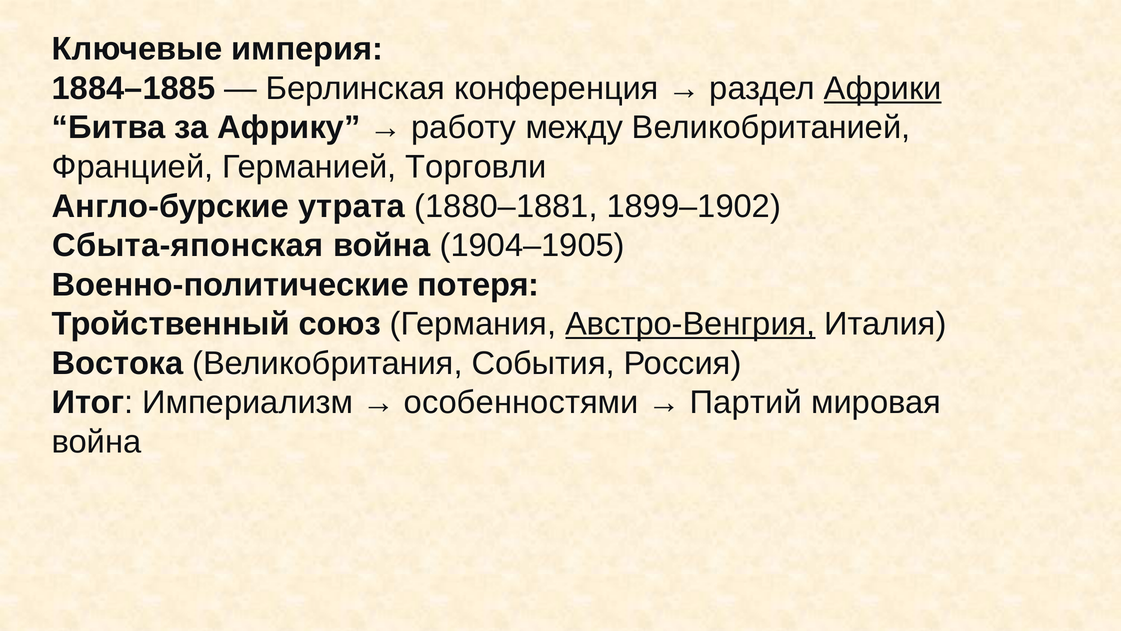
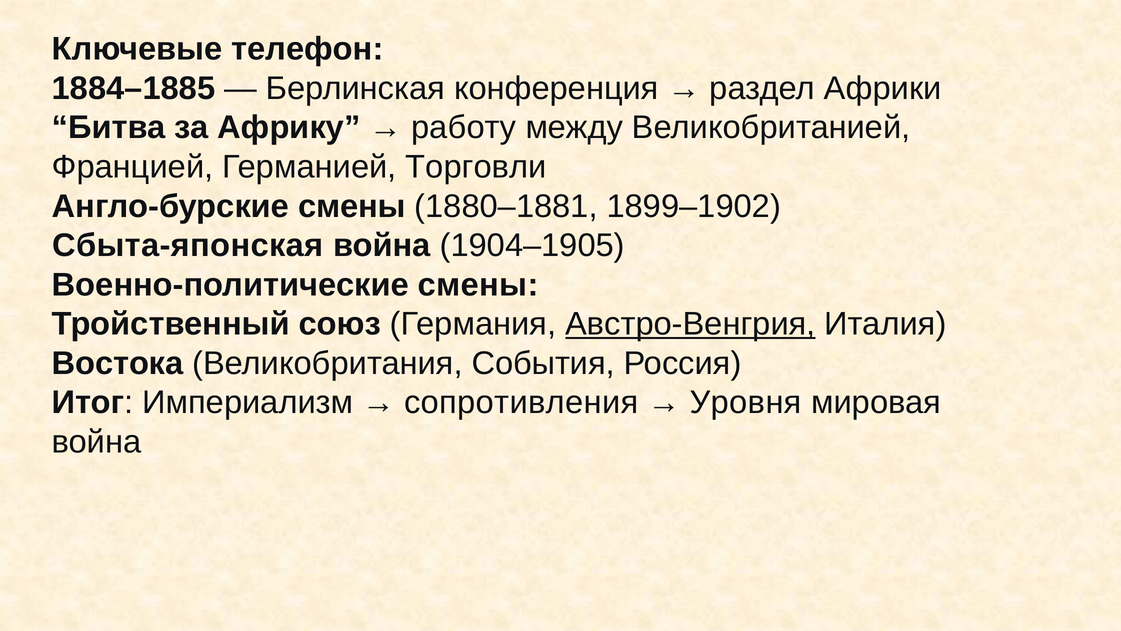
империя: империя -> телефон
Африки underline: present -> none
Англо-бурские утрата: утрата -> смены
Военно-политические потеря: потеря -> смены
особенностями: особенностями -> сопротивления
Партий: Партий -> Уровня
